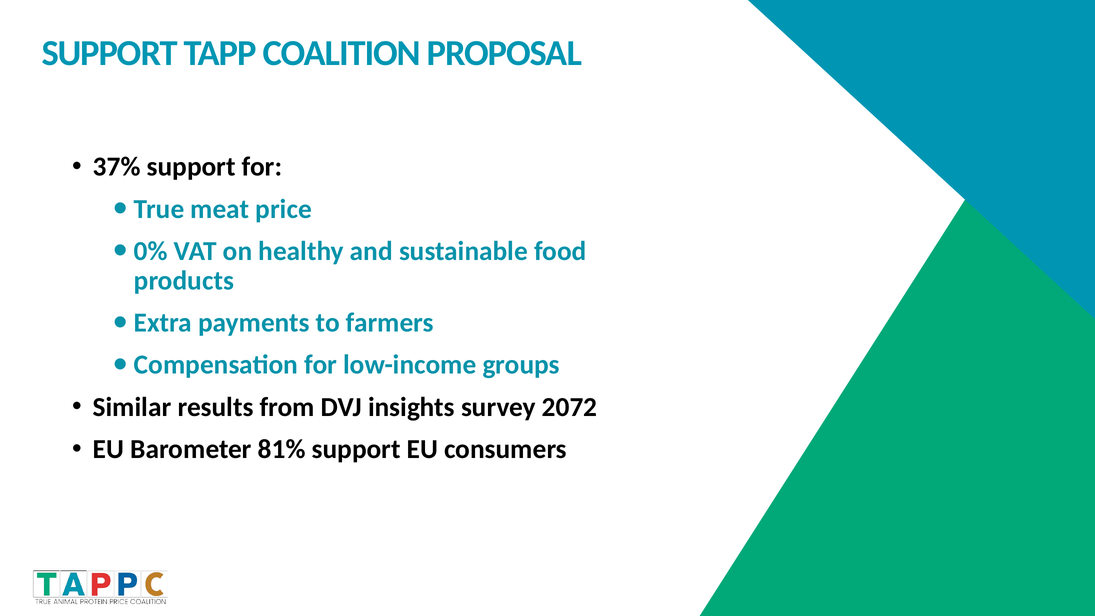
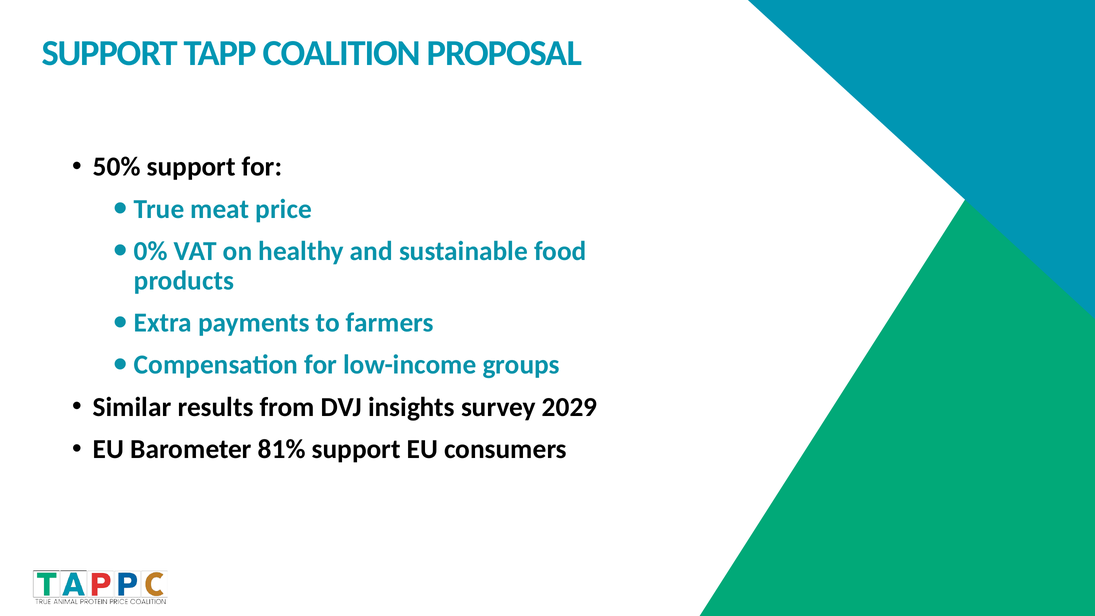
37%: 37% -> 50%
2072: 2072 -> 2029
